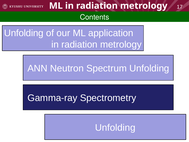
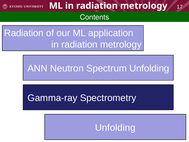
Unfolding at (24, 33): Unfolding -> Radiation
